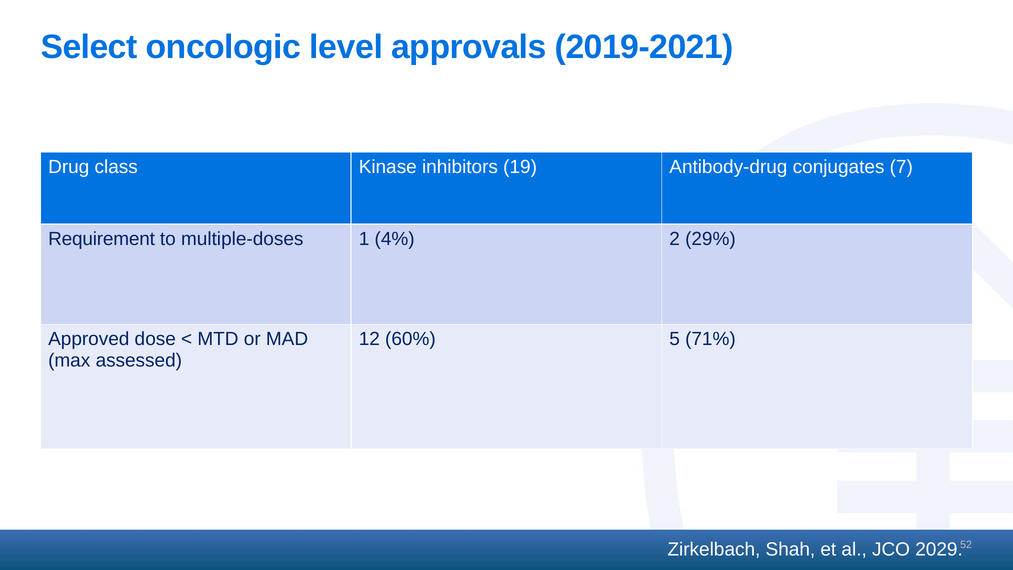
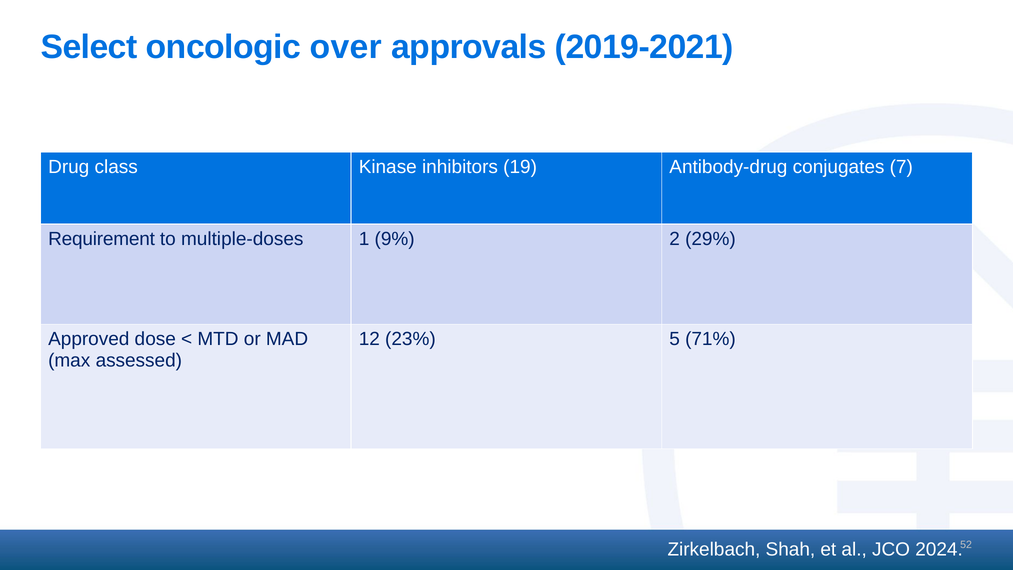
level: level -> over
4%: 4% -> 9%
60%: 60% -> 23%
2029: 2029 -> 2024
